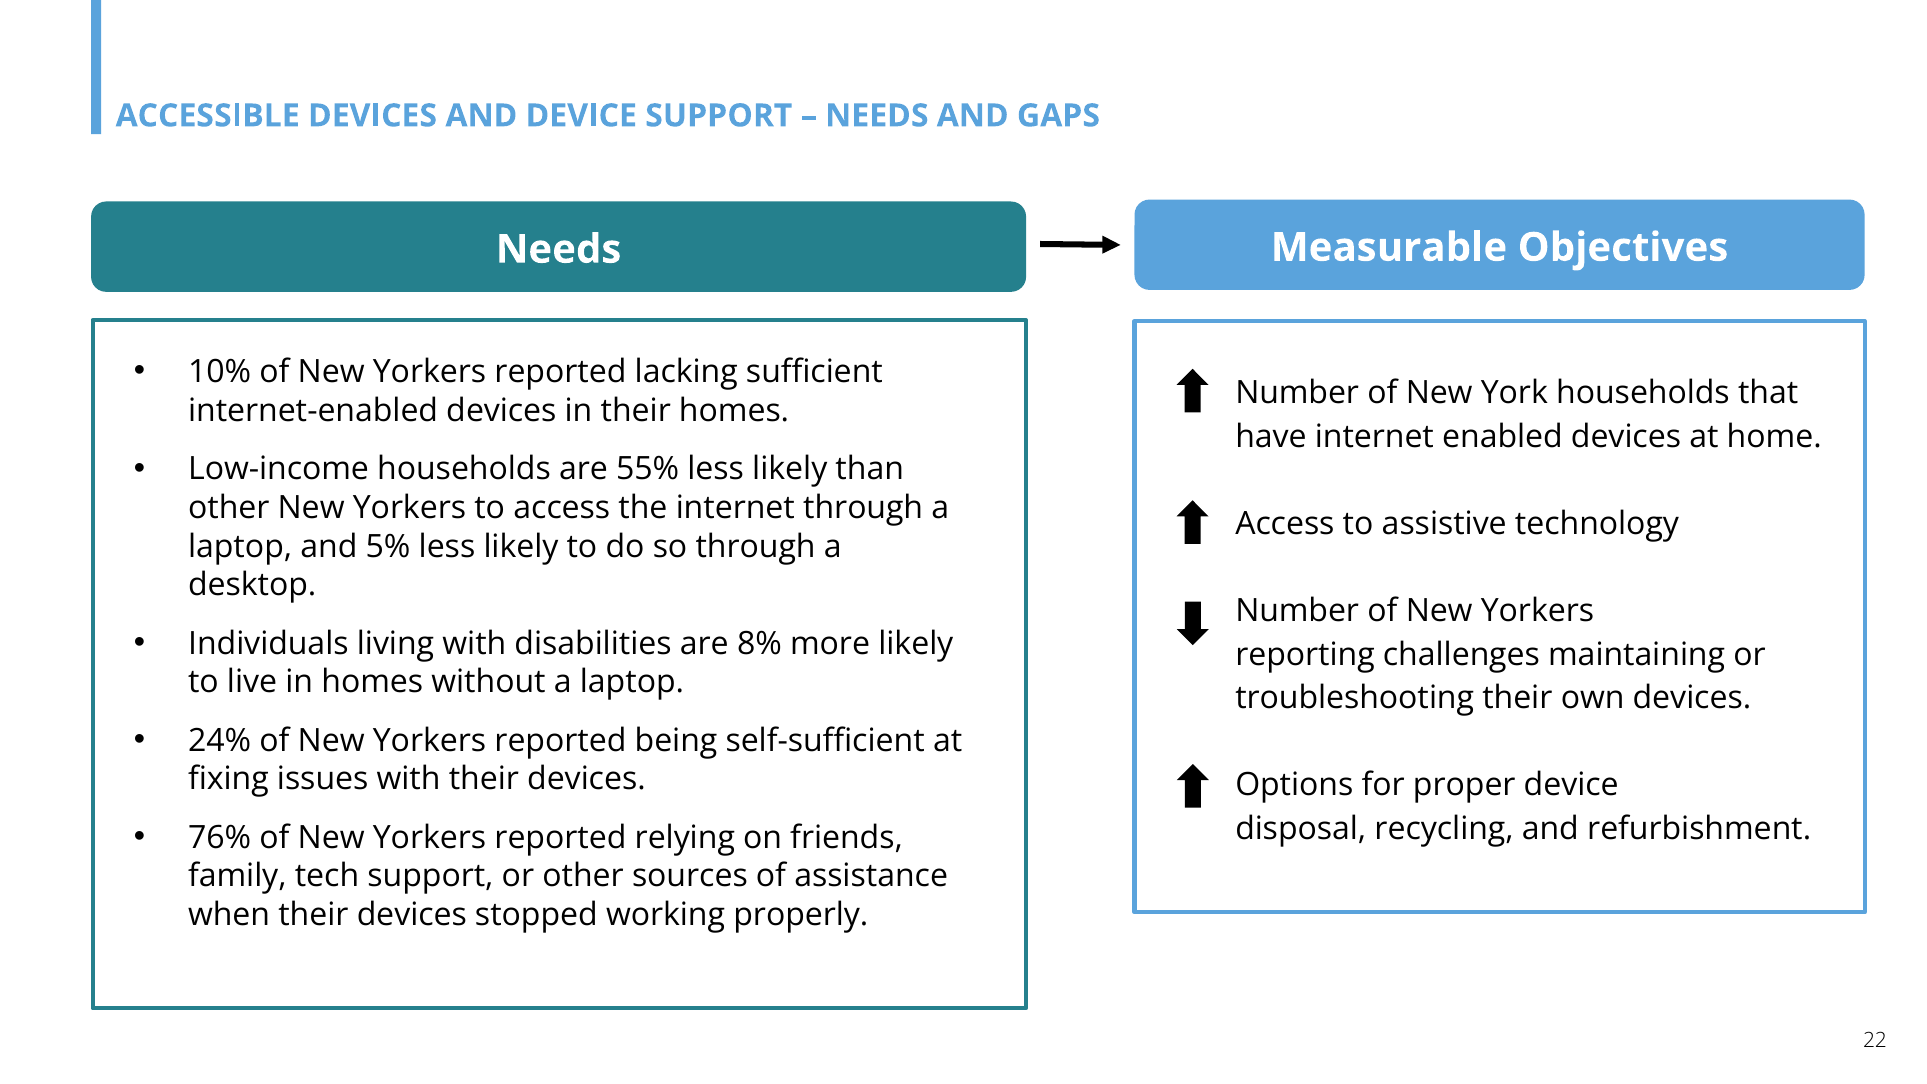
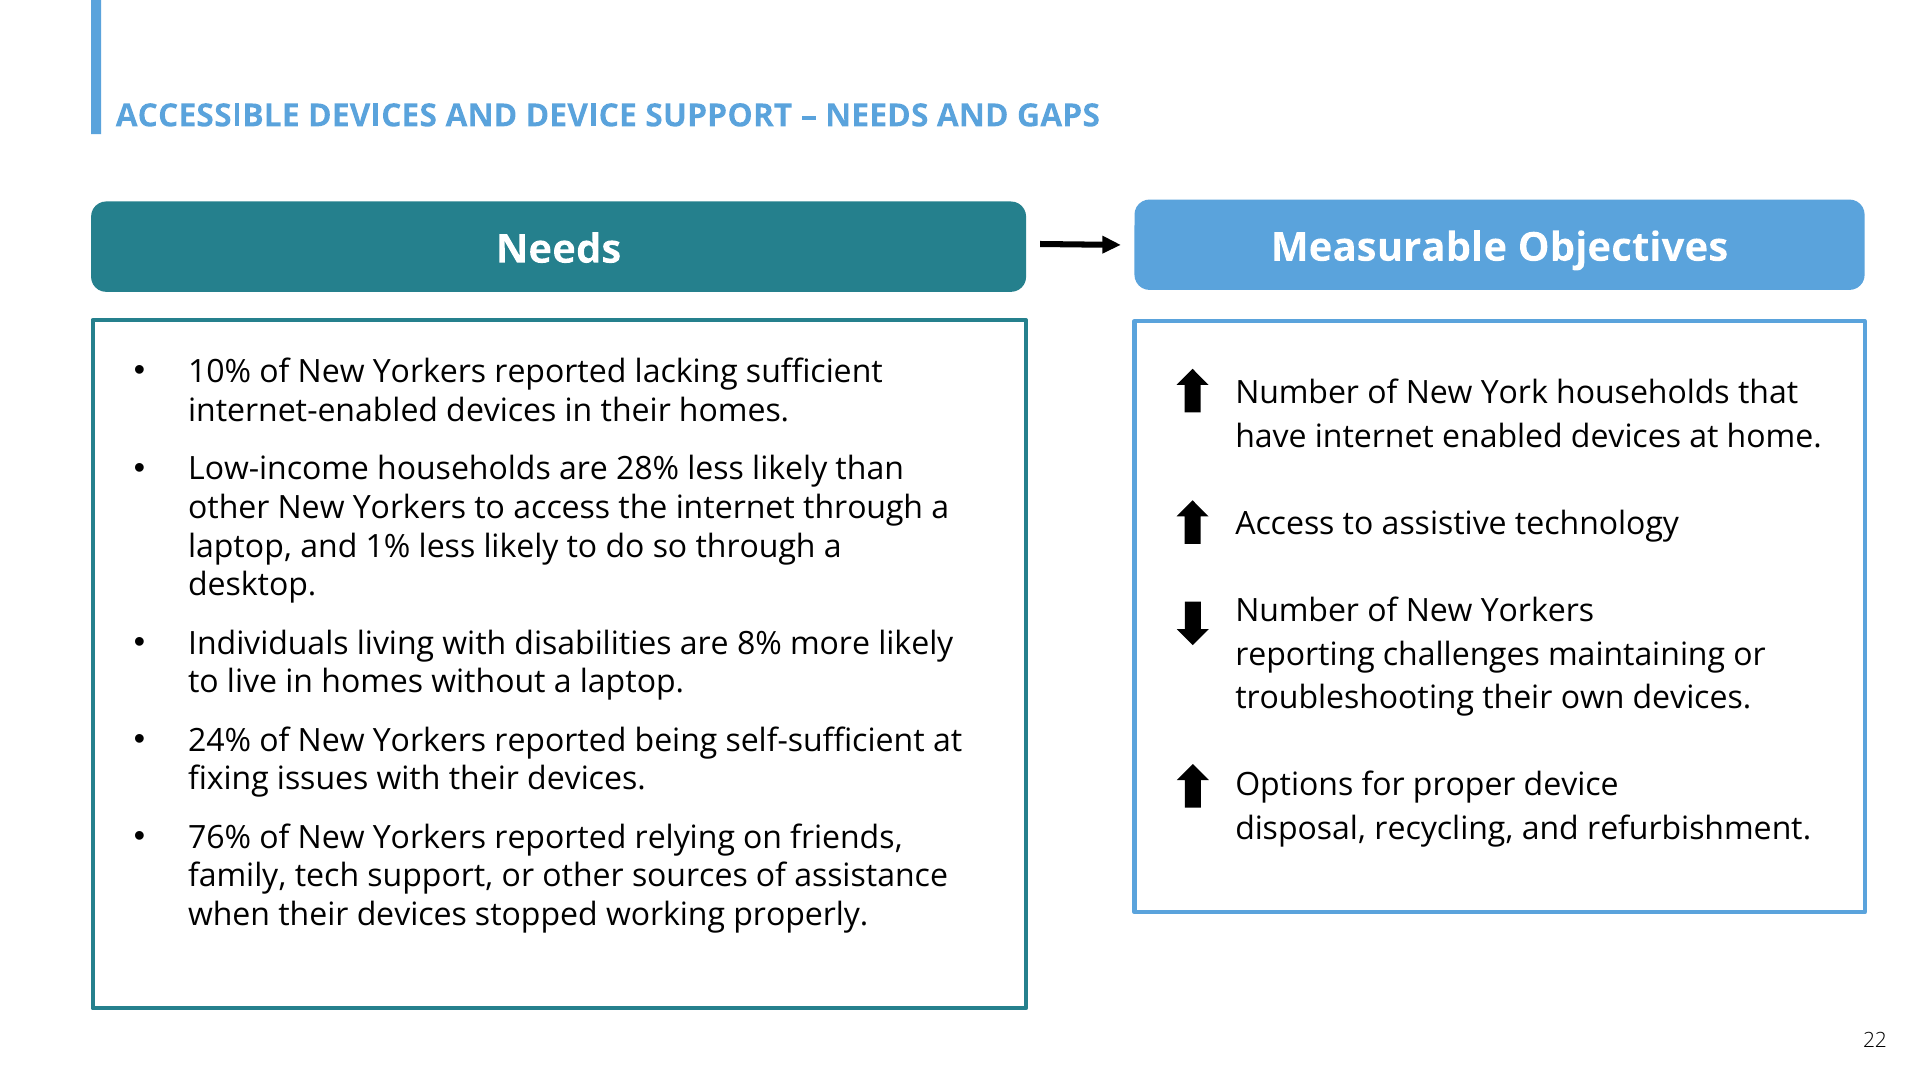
55%: 55% -> 28%
5%: 5% -> 1%
